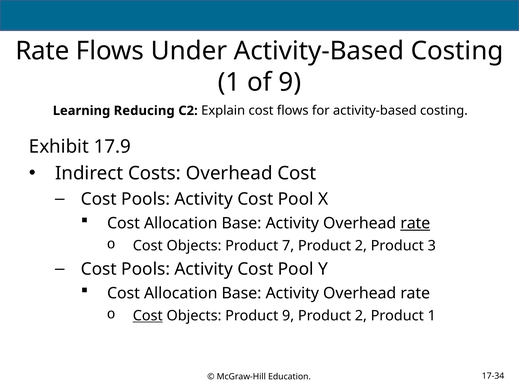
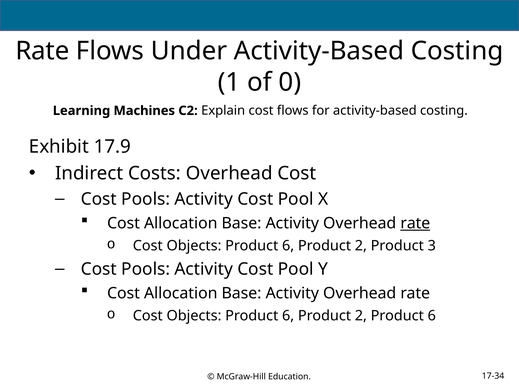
of 9: 9 -> 0
Reducing: Reducing -> Machines
7 at (288, 246): 7 -> 6
Cost at (148, 316) underline: present -> none
9 at (288, 316): 9 -> 6
2 Product 1: 1 -> 6
